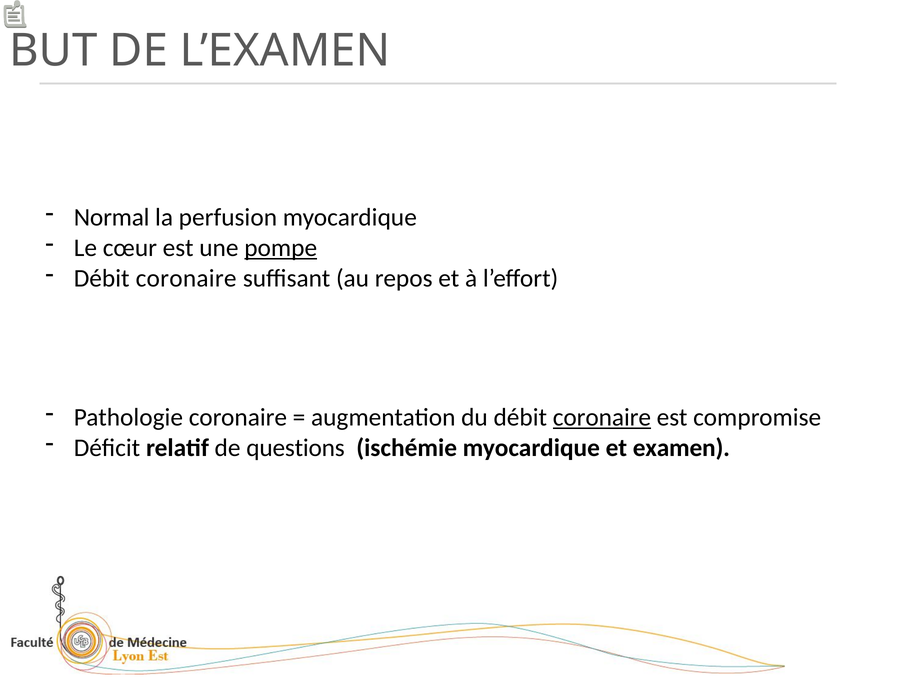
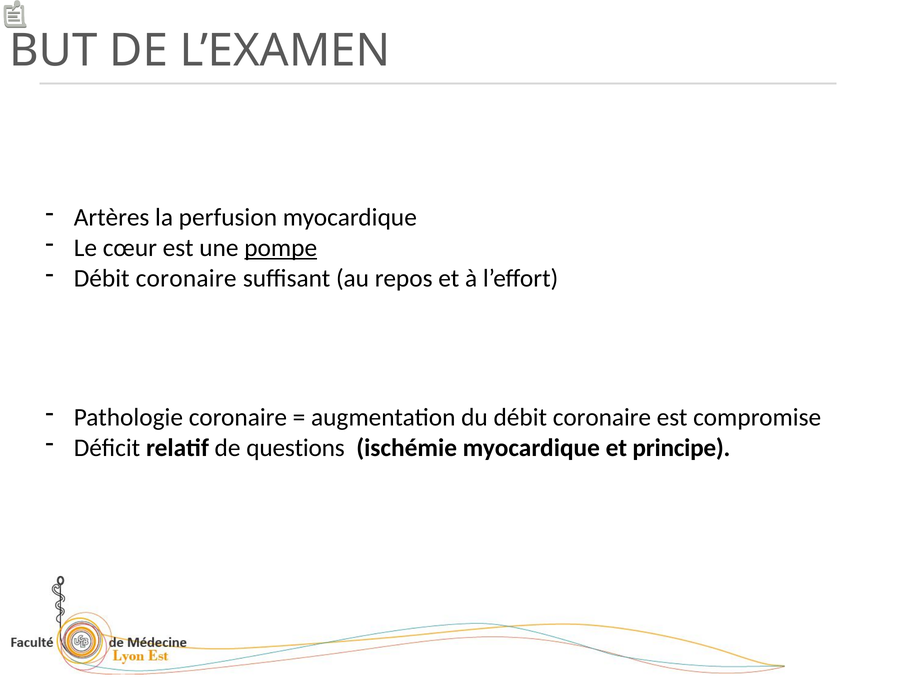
Normal: Normal -> Artères
coronaire at (602, 417) underline: present -> none
examen: examen -> principe
